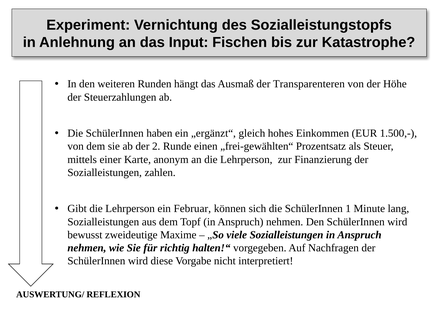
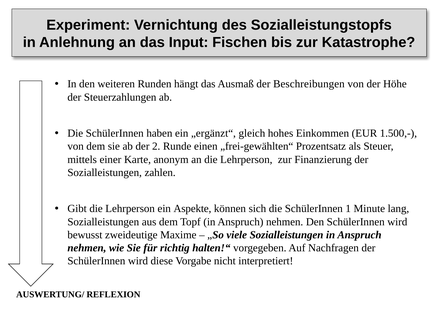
Transparenteren: Transparenteren -> Beschreibungen
Februar: Februar -> Aspekte
